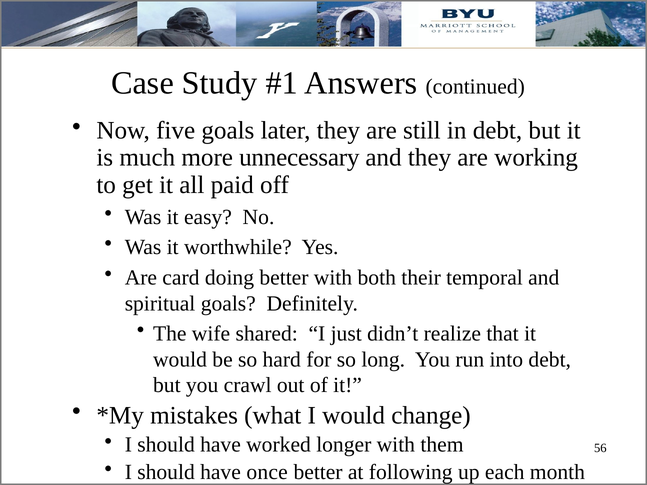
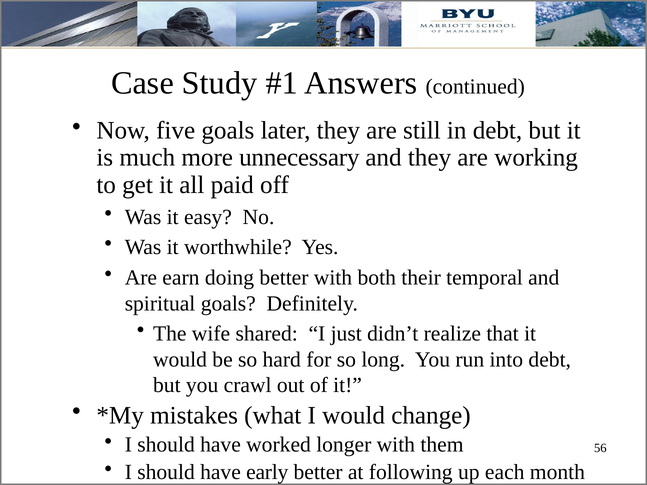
card: card -> earn
once: once -> early
